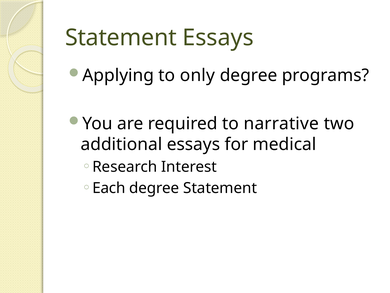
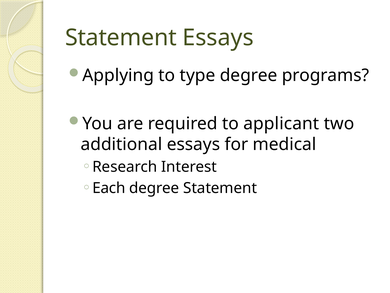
only: only -> type
narrative: narrative -> applicant
